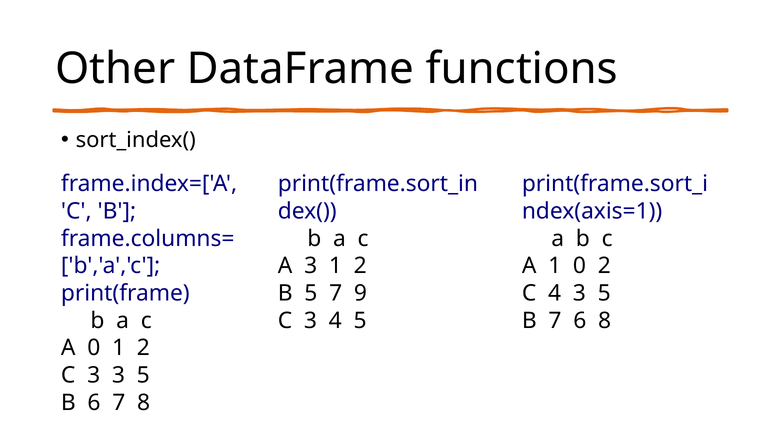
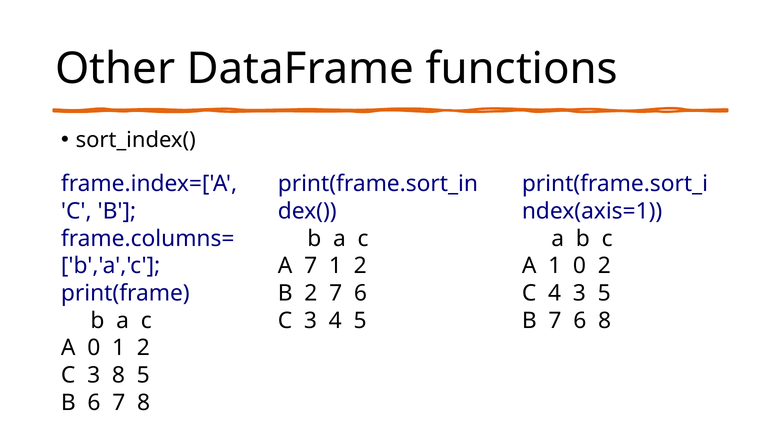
A 3: 3 -> 7
B 5: 5 -> 2
9 at (360, 293): 9 -> 6
3 3: 3 -> 8
